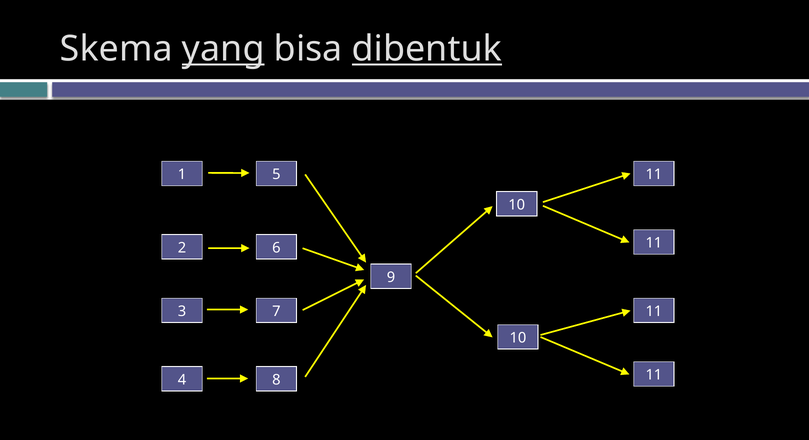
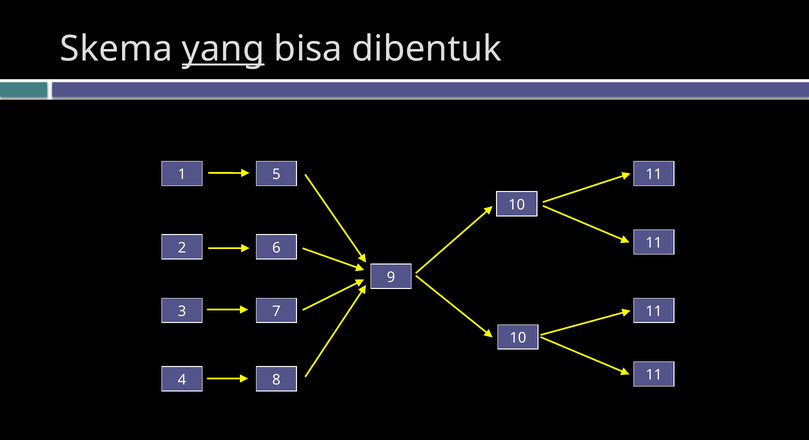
dibentuk underline: present -> none
